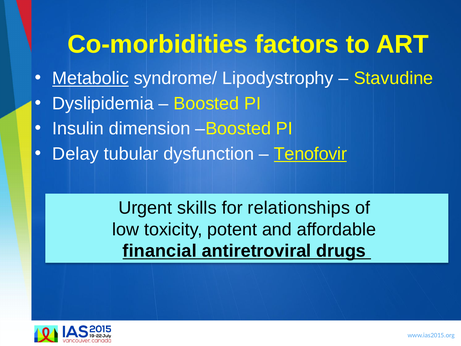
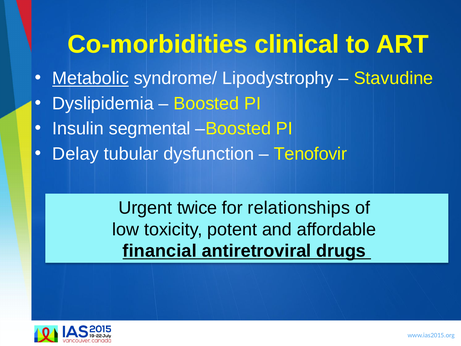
factors: factors -> clinical
dimension: dimension -> segmental
Tenofovir underline: present -> none
skills: skills -> twice
